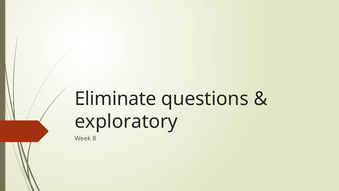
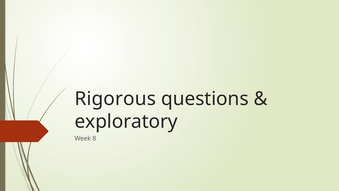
Eliminate: Eliminate -> Rigorous
